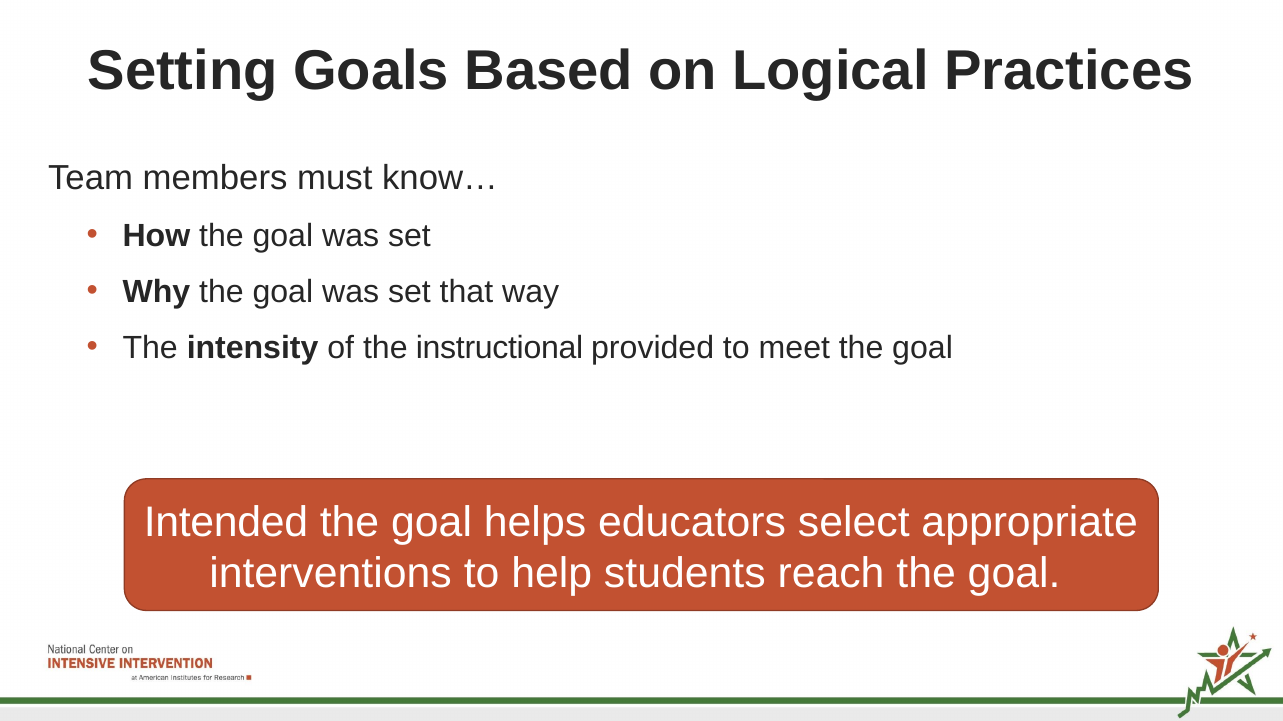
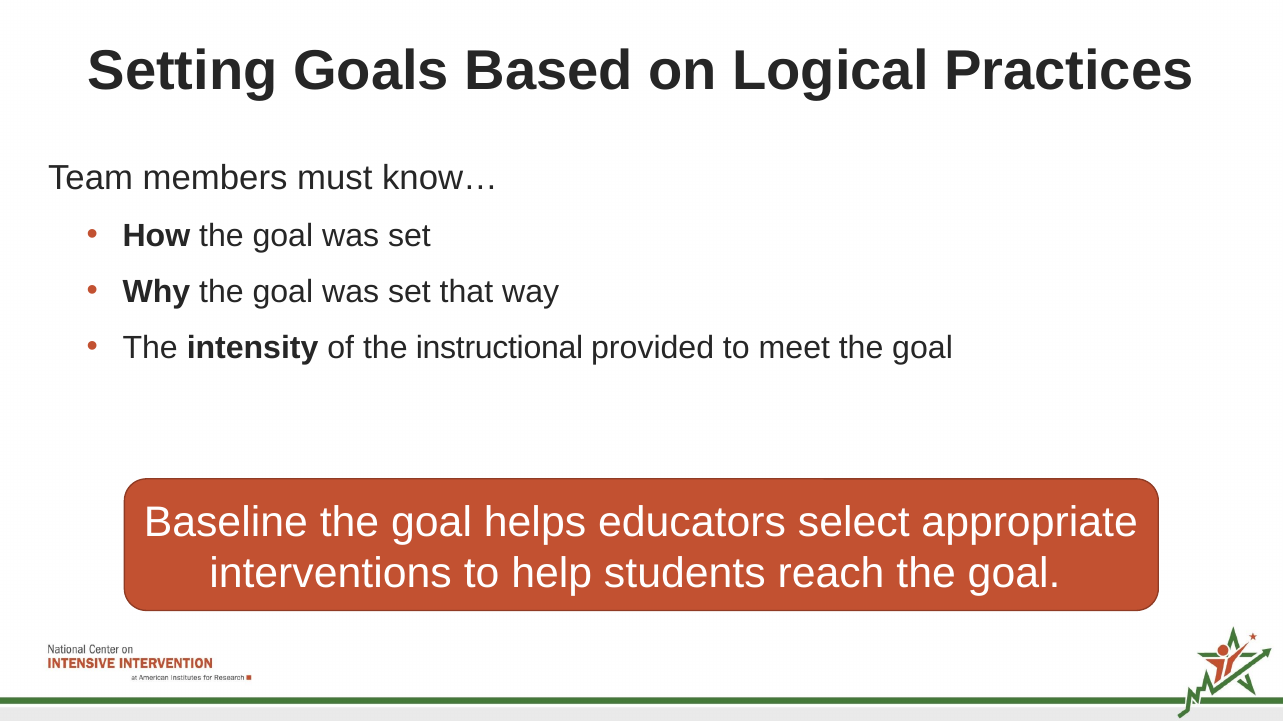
Intended: Intended -> Baseline
